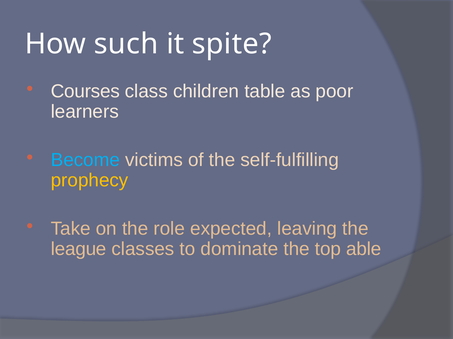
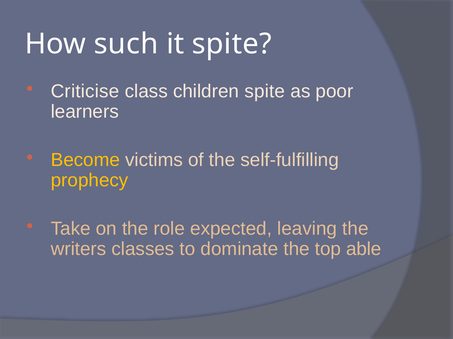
Courses: Courses -> Criticise
children table: table -> spite
Become colour: light blue -> yellow
league: league -> writers
